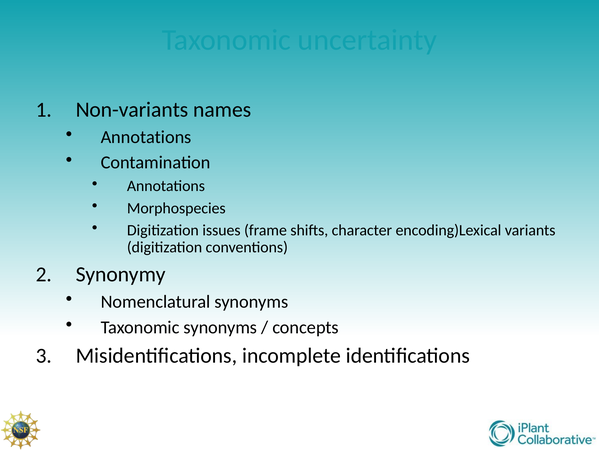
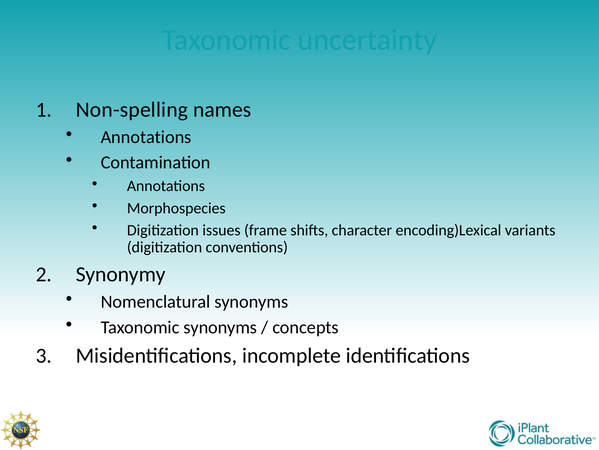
Non-variants: Non-variants -> Non-spelling
